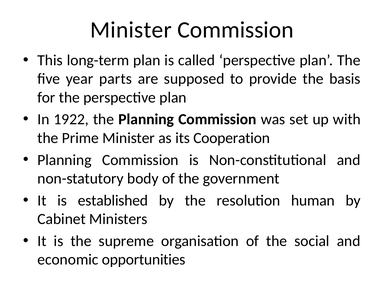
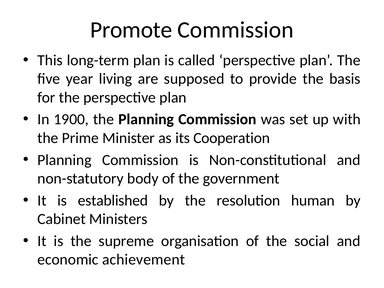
Minister at (131, 30): Minister -> Promote
parts: parts -> living
1922: 1922 -> 1900
opportunities: opportunities -> achievement
